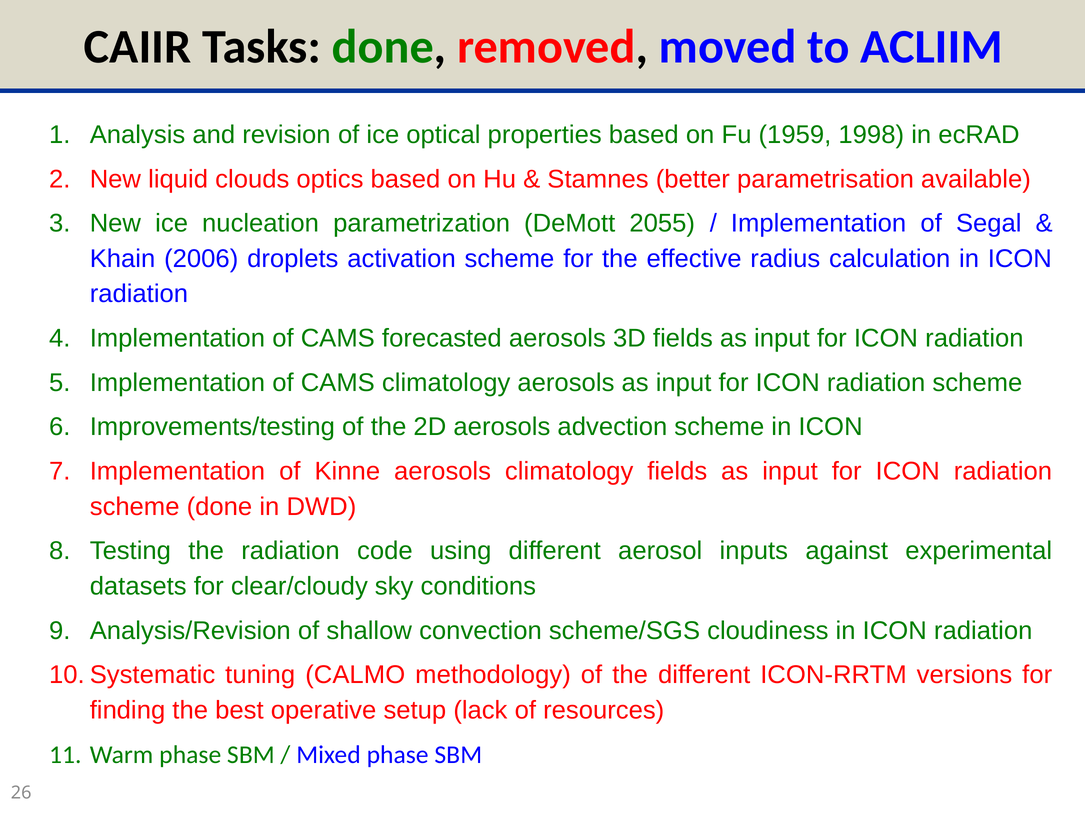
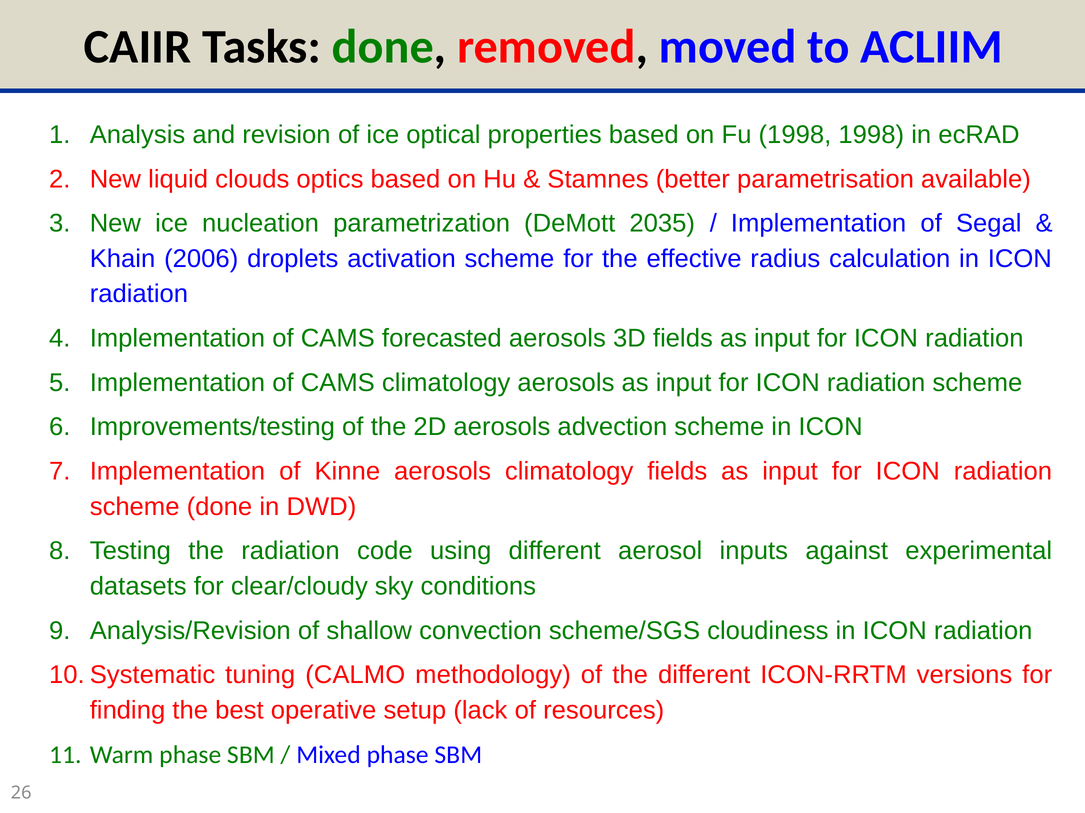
Fu 1959: 1959 -> 1998
2055: 2055 -> 2035
